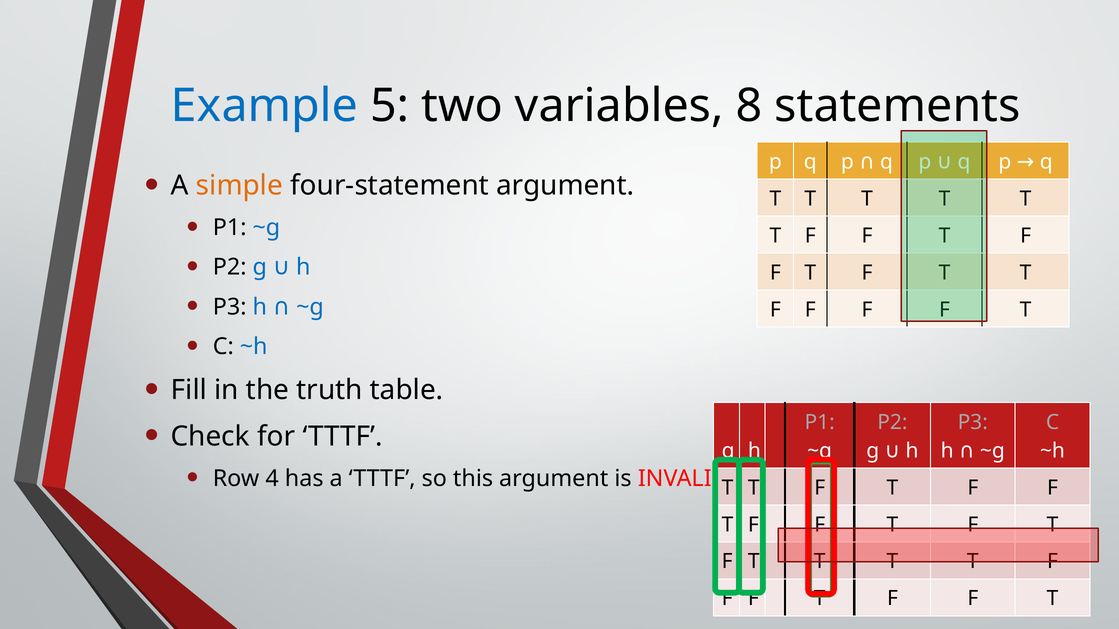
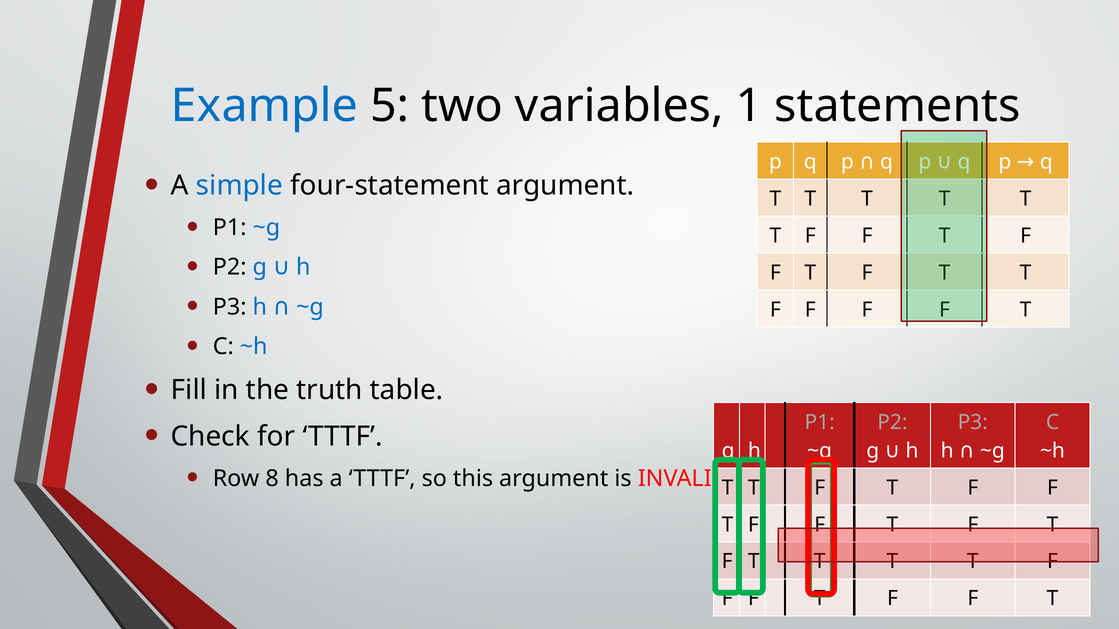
8: 8 -> 1
simple colour: orange -> blue
4: 4 -> 8
